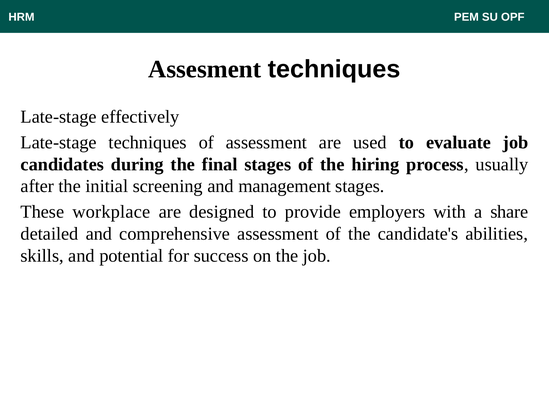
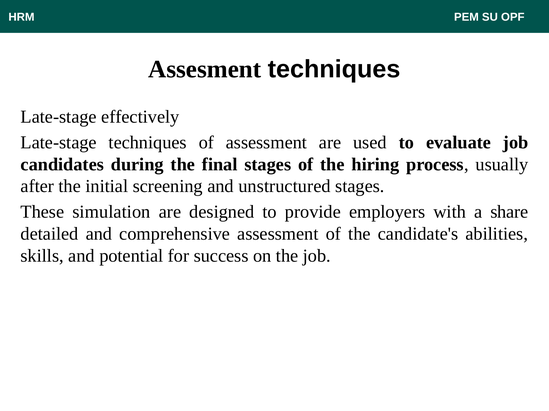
management: management -> unstructured
workplace: workplace -> simulation
